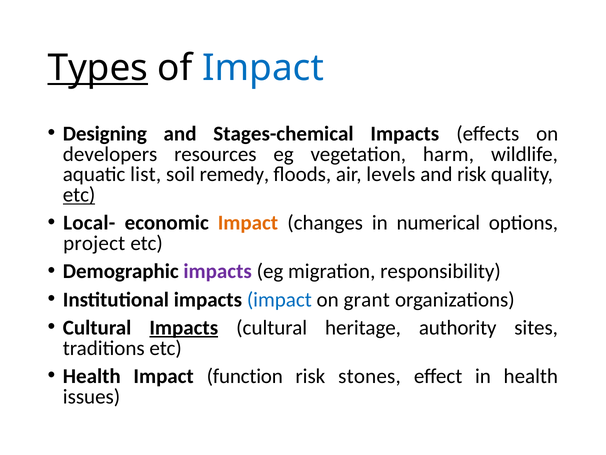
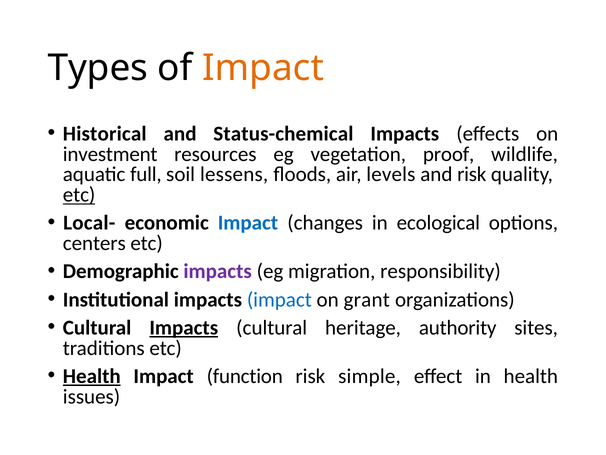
Types underline: present -> none
Impact at (263, 68) colour: blue -> orange
Designing: Designing -> Historical
Stages-chemical: Stages-chemical -> Status-chemical
developers: developers -> investment
harm: harm -> proof
list: list -> full
remedy: remedy -> lessens
Impact at (248, 223) colour: orange -> blue
numerical: numerical -> ecological
project: project -> centers
Health at (92, 376) underline: none -> present
stones: stones -> simple
